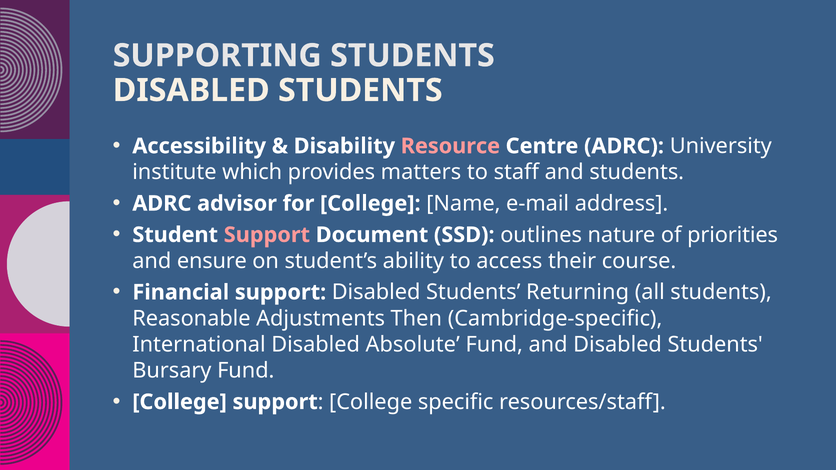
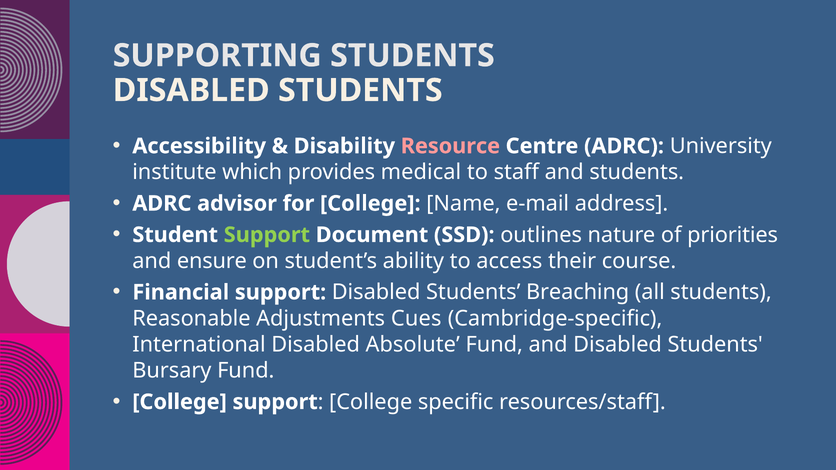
matters: matters -> medical
Support at (267, 235) colour: pink -> light green
Returning: Returning -> Breaching
Then: Then -> Cues
